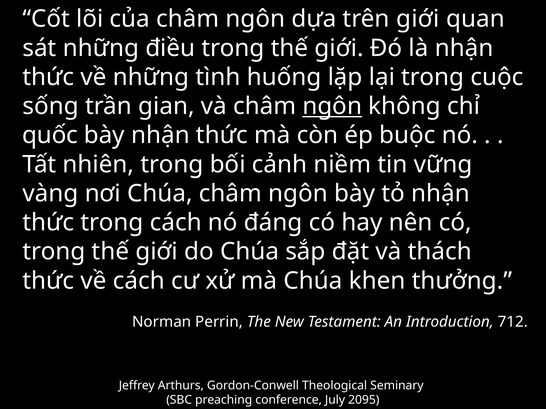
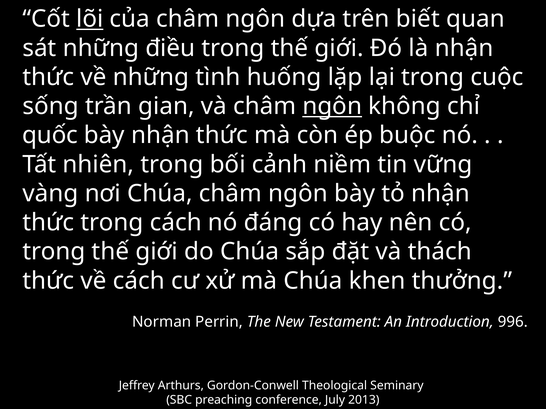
lõi underline: none -> present
trên giới: giới -> biết
712: 712 -> 996
2095: 2095 -> 2013
